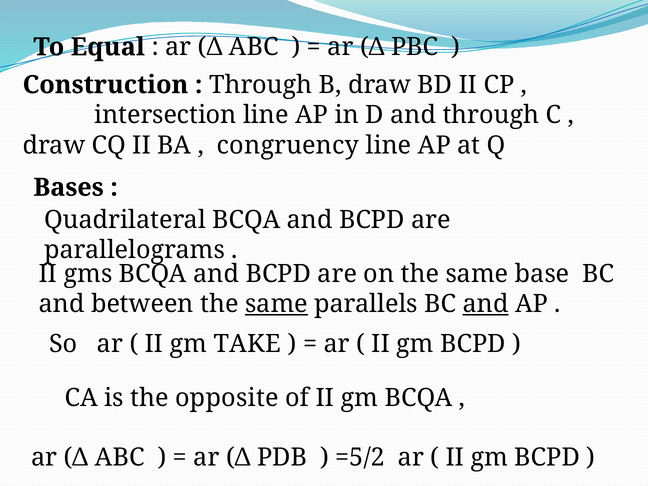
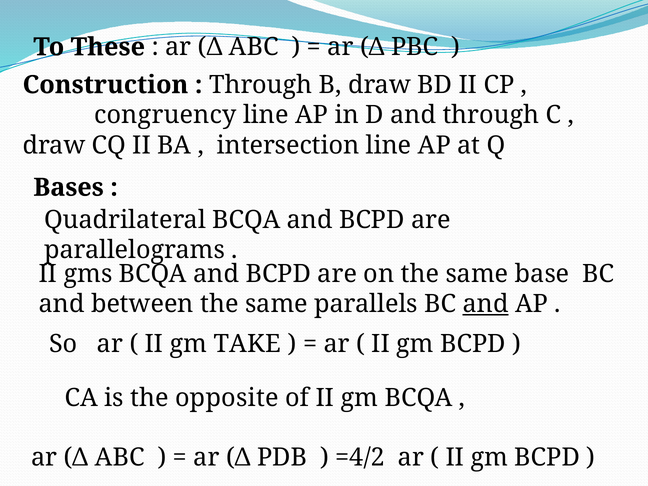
Equal: Equal -> These
intersection: intersection -> congruency
congruency: congruency -> intersection
same at (276, 304) underline: present -> none
=5/2: =5/2 -> =4/2
